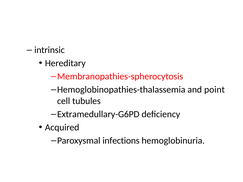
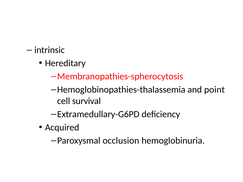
tubules: tubules -> survival
infections: infections -> occlusion
